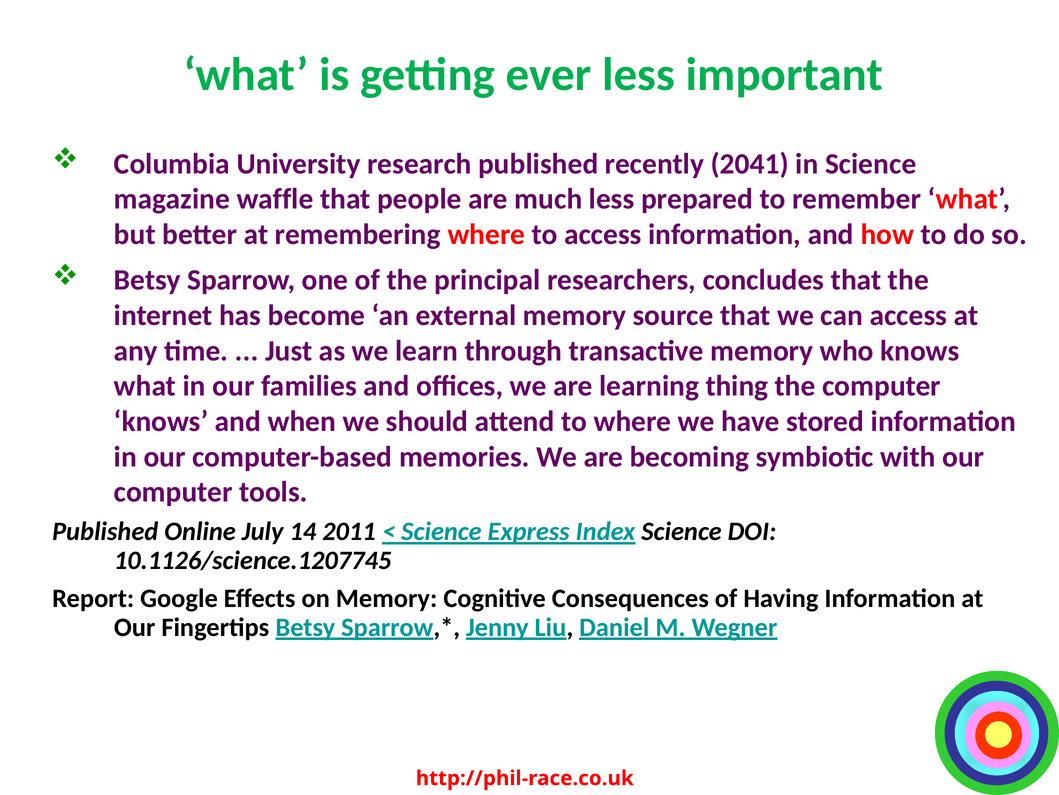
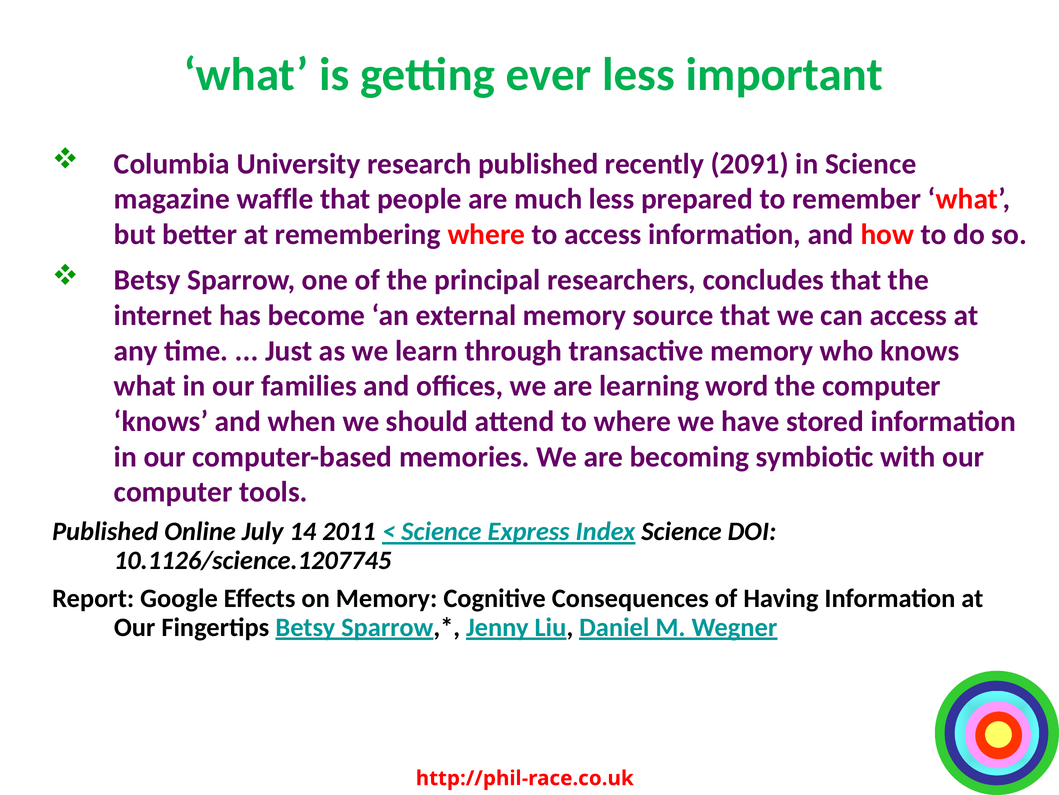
2041: 2041 -> 2091
thing: thing -> word
